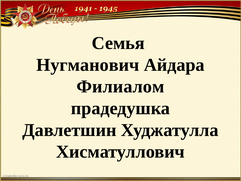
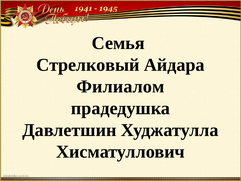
Нугманович: Нугманович -> Стрелковый
